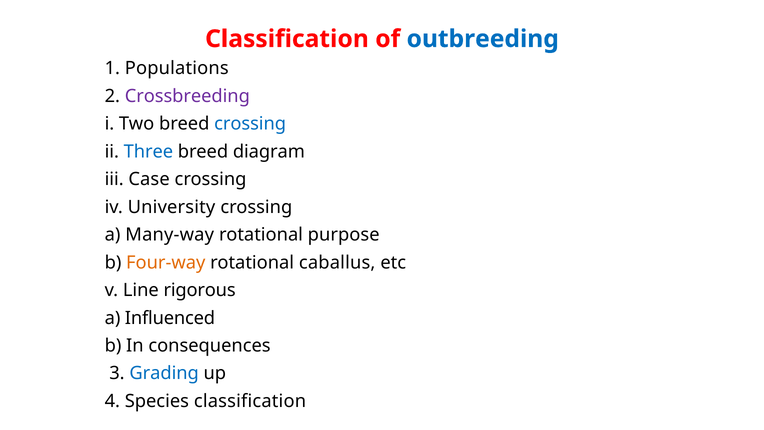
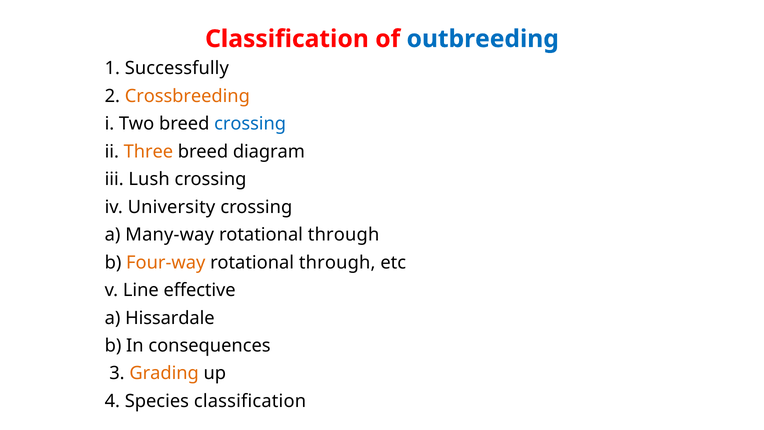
Populations: Populations -> Successfully
Crossbreeding colour: purple -> orange
Three colour: blue -> orange
Case: Case -> Lush
purpose at (344, 235): purpose -> through
caballus at (337, 262): caballus -> through
rigorous: rigorous -> effective
Influenced: Influenced -> Hissardale
Grading colour: blue -> orange
